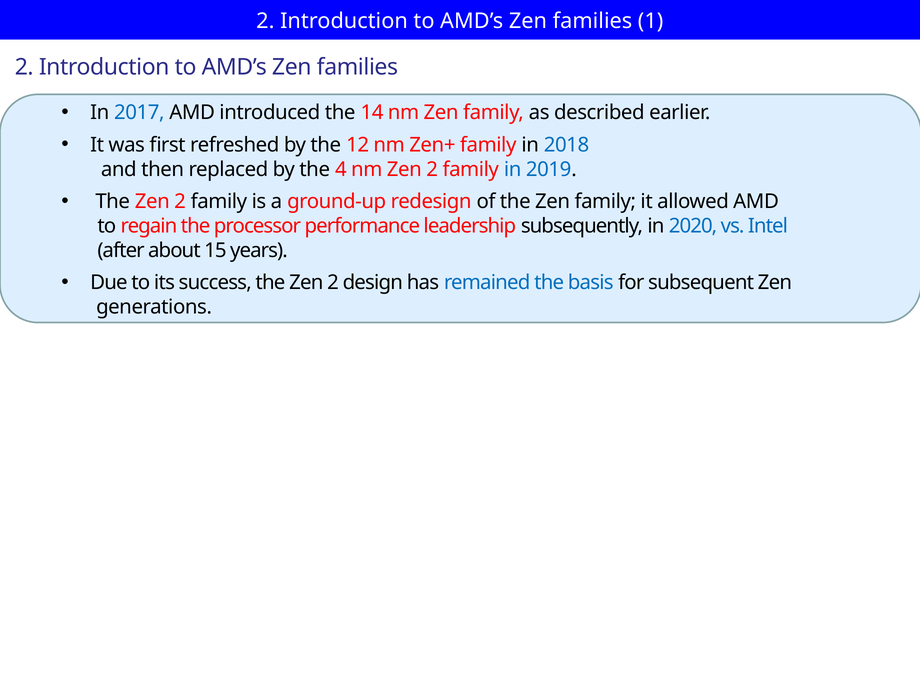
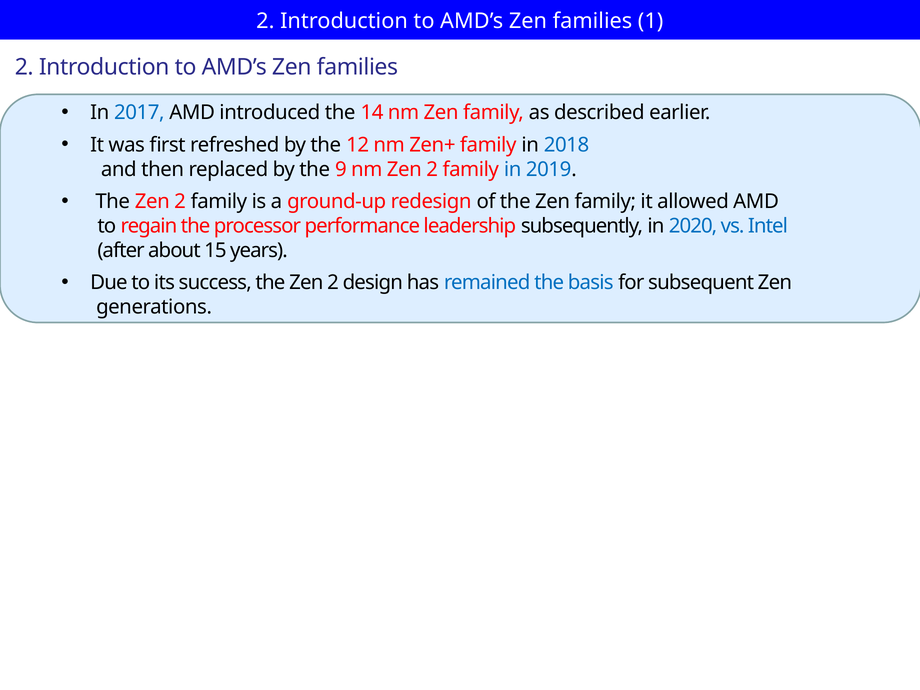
4: 4 -> 9
